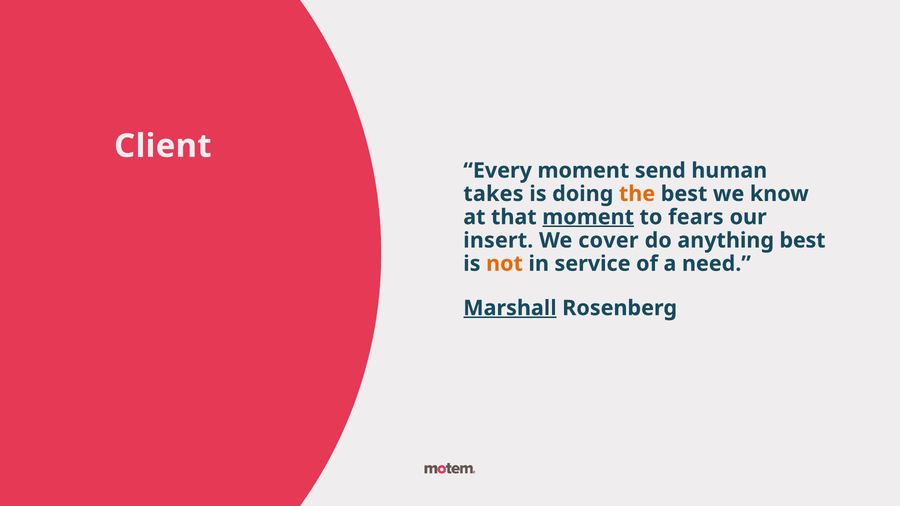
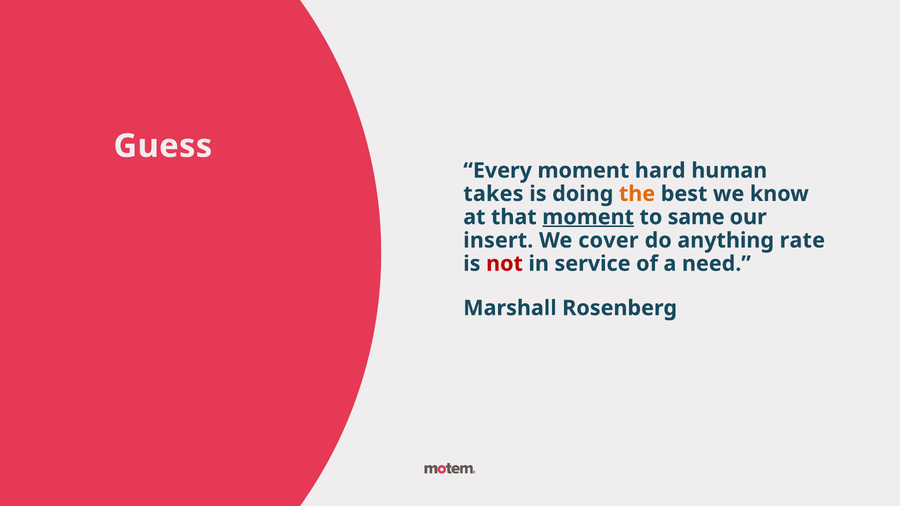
Client: Client -> Guess
send: send -> hard
fears: fears -> same
anything best: best -> rate
not colour: orange -> red
Marshall underline: present -> none
